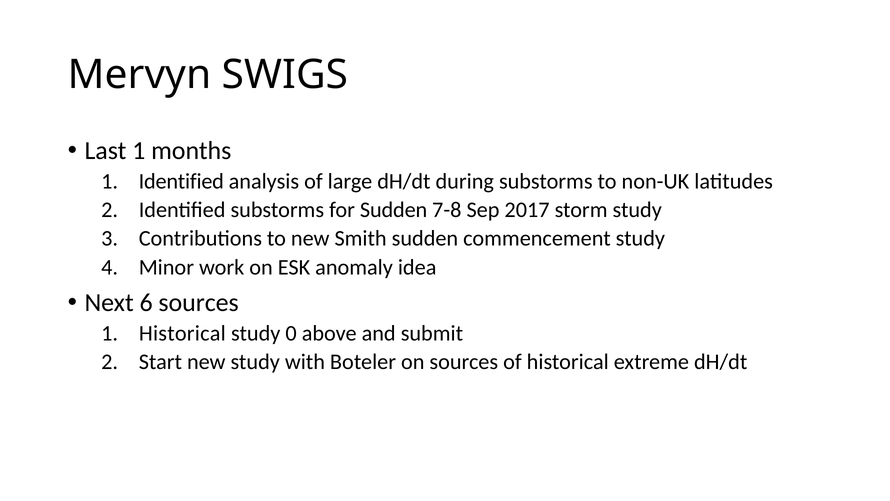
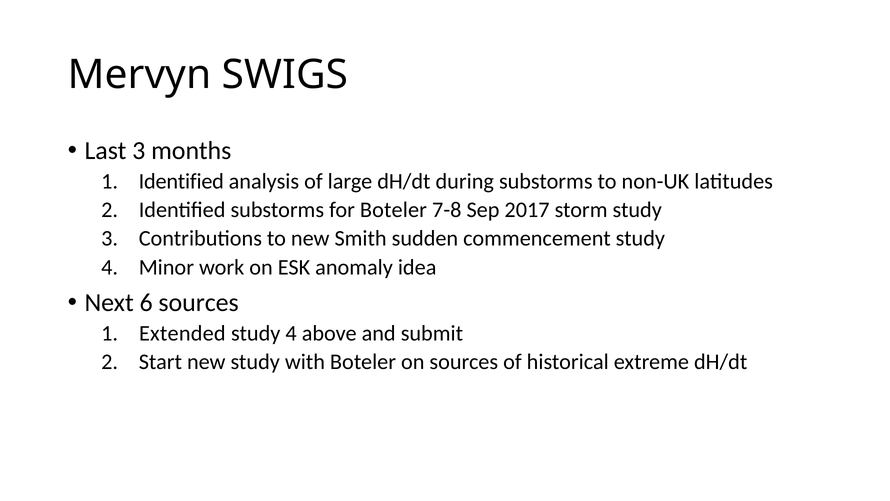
Last 1: 1 -> 3
for Sudden: Sudden -> Boteler
1 Historical: Historical -> Extended
0 at (291, 333): 0 -> 4
